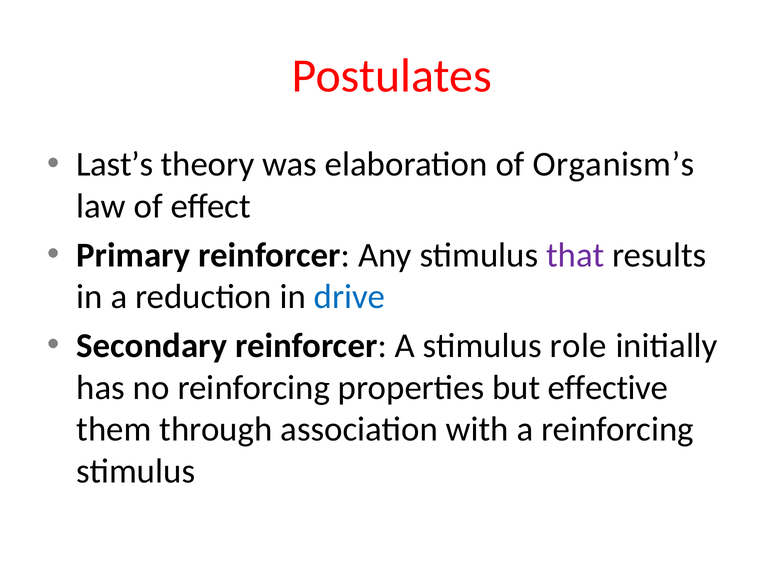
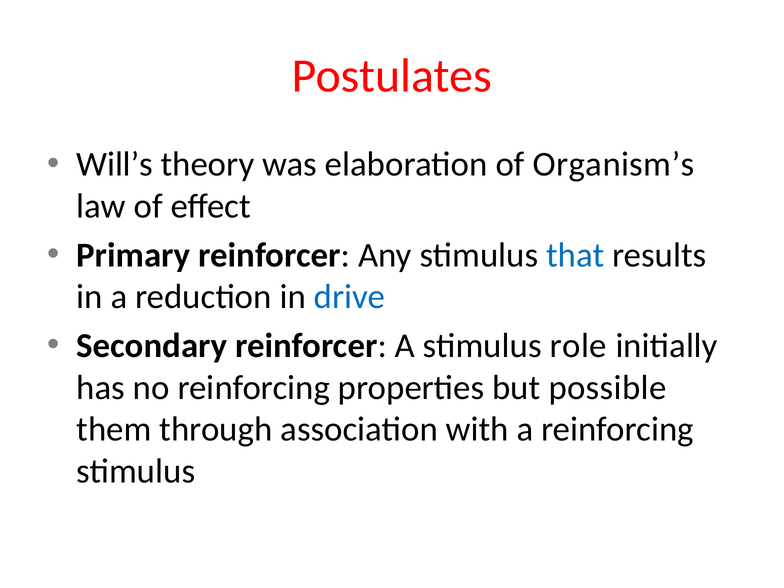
Last’s: Last’s -> Will’s
that colour: purple -> blue
effective: effective -> possible
